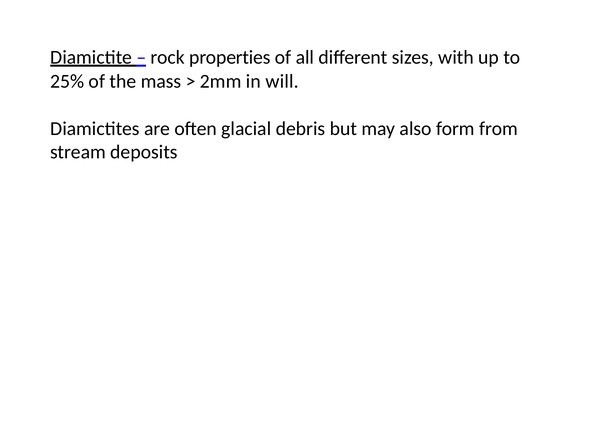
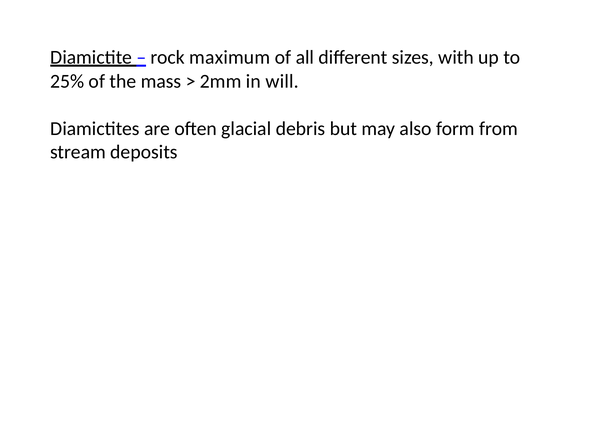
properties: properties -> maximum
